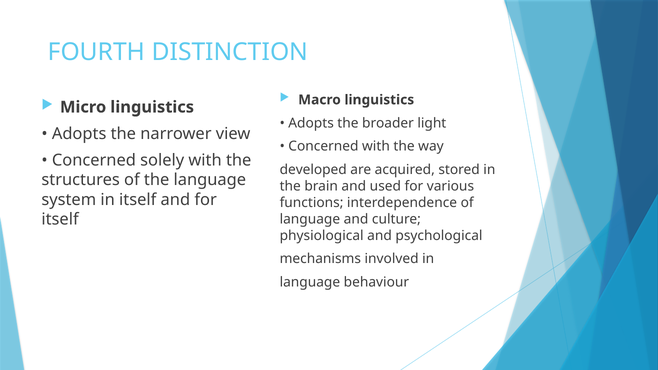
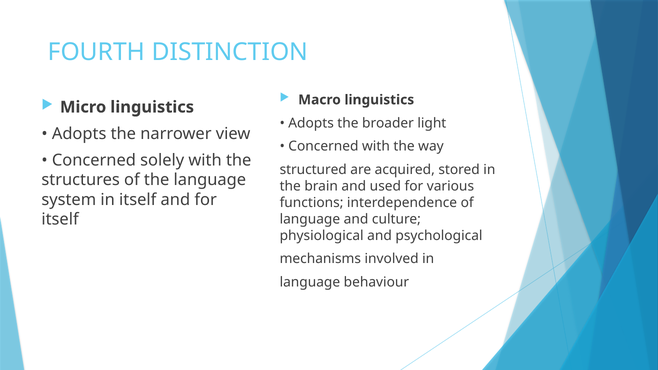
developed: developed -> structured
